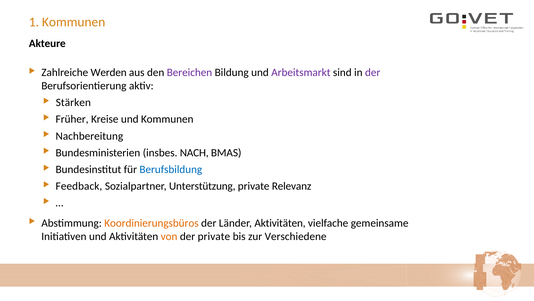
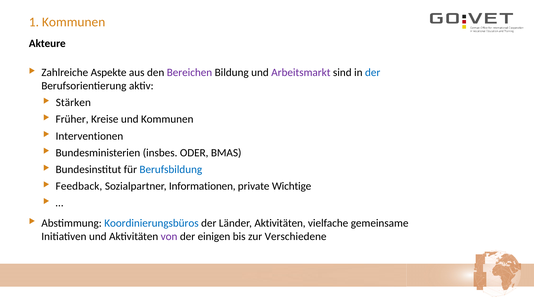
Werden: Werden -> Aspekte
der at (373, 72) colour: purple -> blue
Nachbereitung: Nachbereitung -> Interventionen
NACH: NACH -> ODER
Unterstützung: Unterstützung -> Informationen
Relevanz: Relevanz -> Wichtige
Koordinierungsbüros colour: orange -> blue
von colour: orange -> purple
der private: private -> einigen
